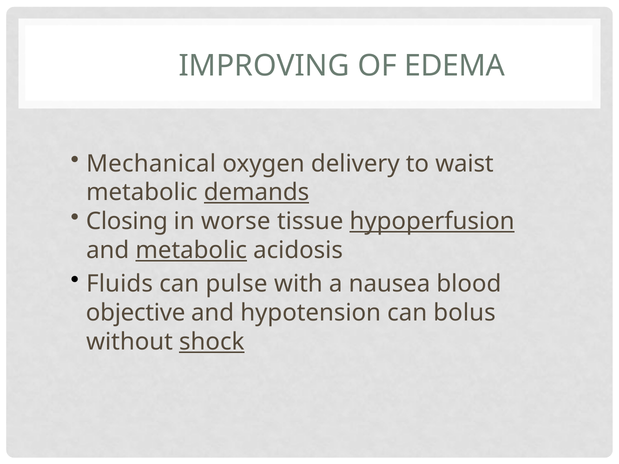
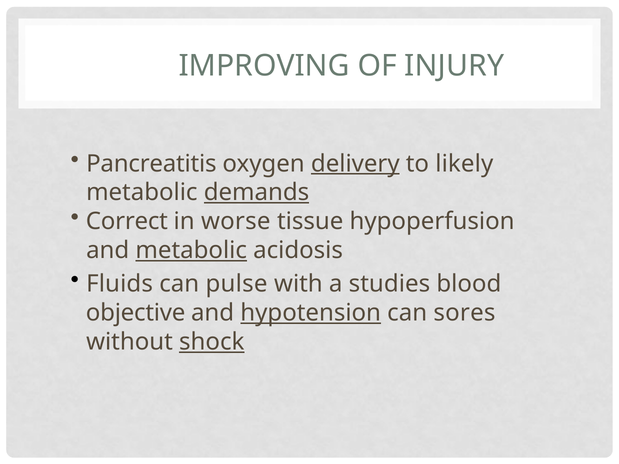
EDEMA: EDEMA -> INJURY
Mechanical: Mechanical -> Pancreatitis
delivery underline: none -> present
waist: waist -> likely
Closing: Closing -> Correct
hypoperfusion underline: present -> none
nausea: nausea -> studies
hypotension underline: none -> present
bolus: bolus -> sores
